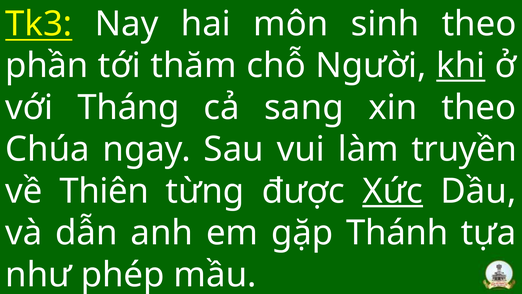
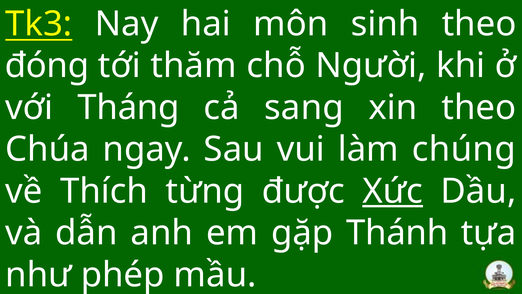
phần: phần -> đóng
khi underline: present -> none
truyền: truyền -> chúng
Thiên: Thiên -> Thích
